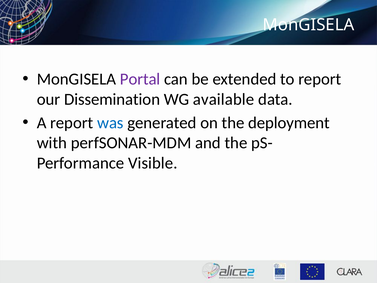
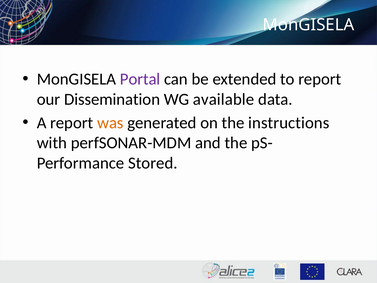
was colour: blue -> orange
deployment: deployment -> instructions
Visible: Visible -> Stored
